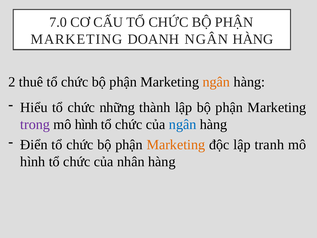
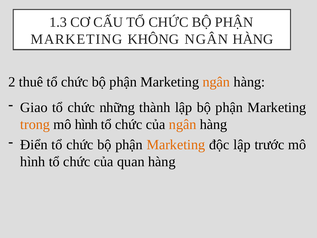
7.0: 7.0 -> 1.3
DOANH: DOANH -> KHÔNG
Hiểu: Hiểu -> Giao
trong colour: purple -> orange
ngân at (183, 124) colour: blue -> orange
tranh: tranh -> trước
nhân: nhân -> quan
